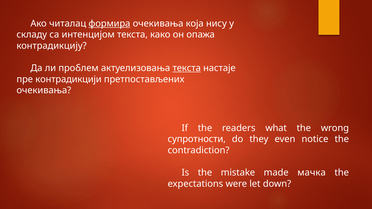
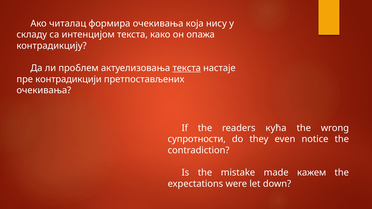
формира underline: present -> none
what: what -> кућа
мачка: мачка -> кажем
